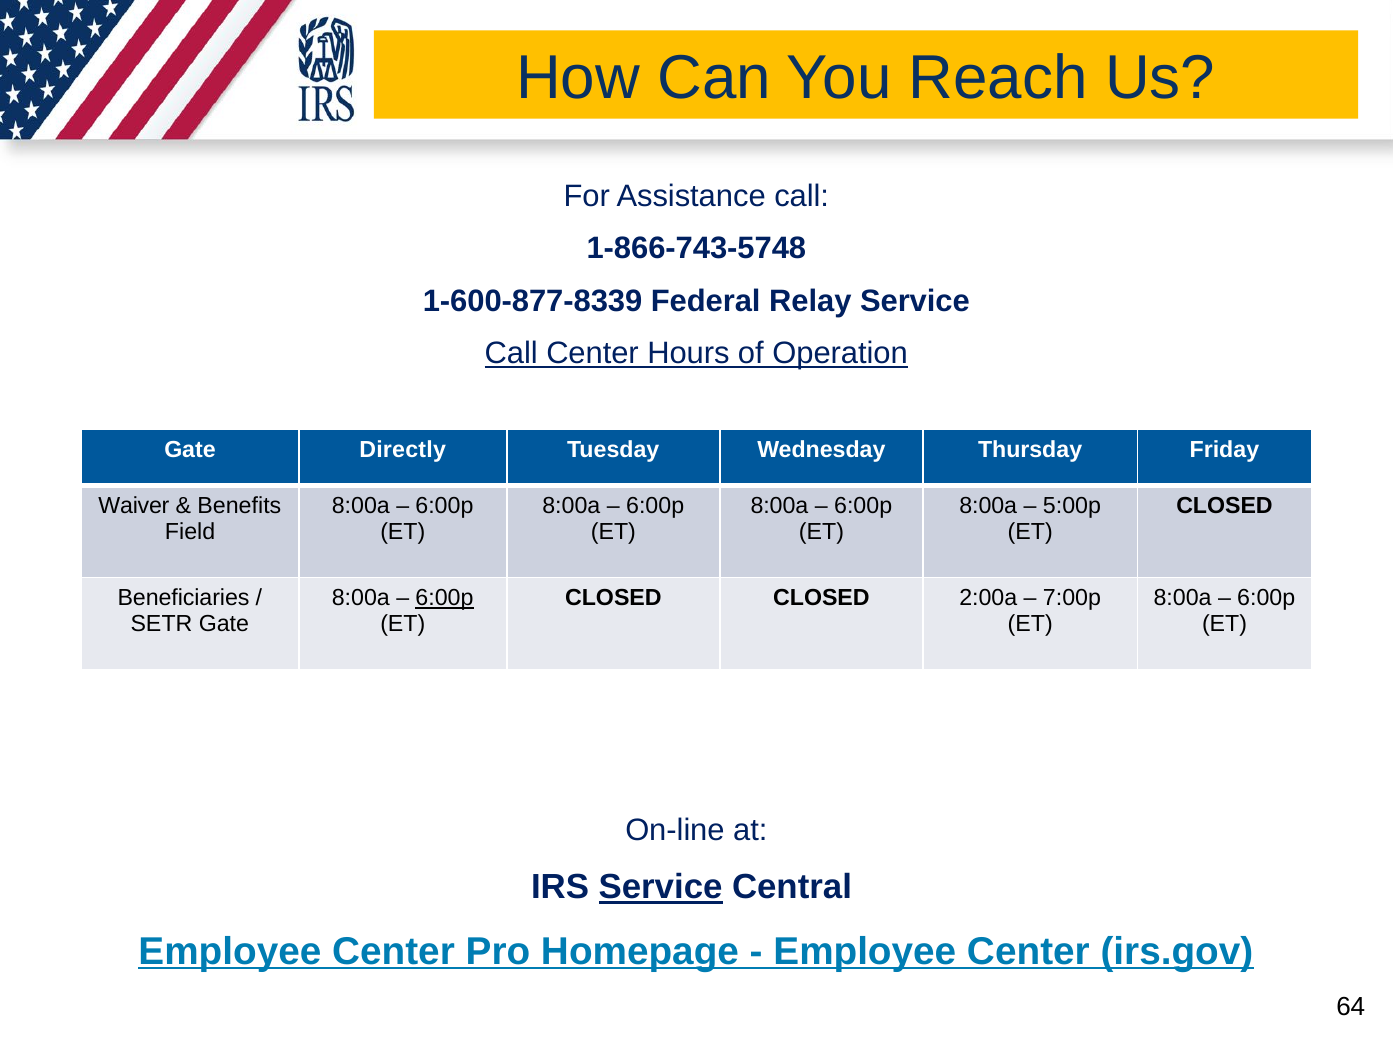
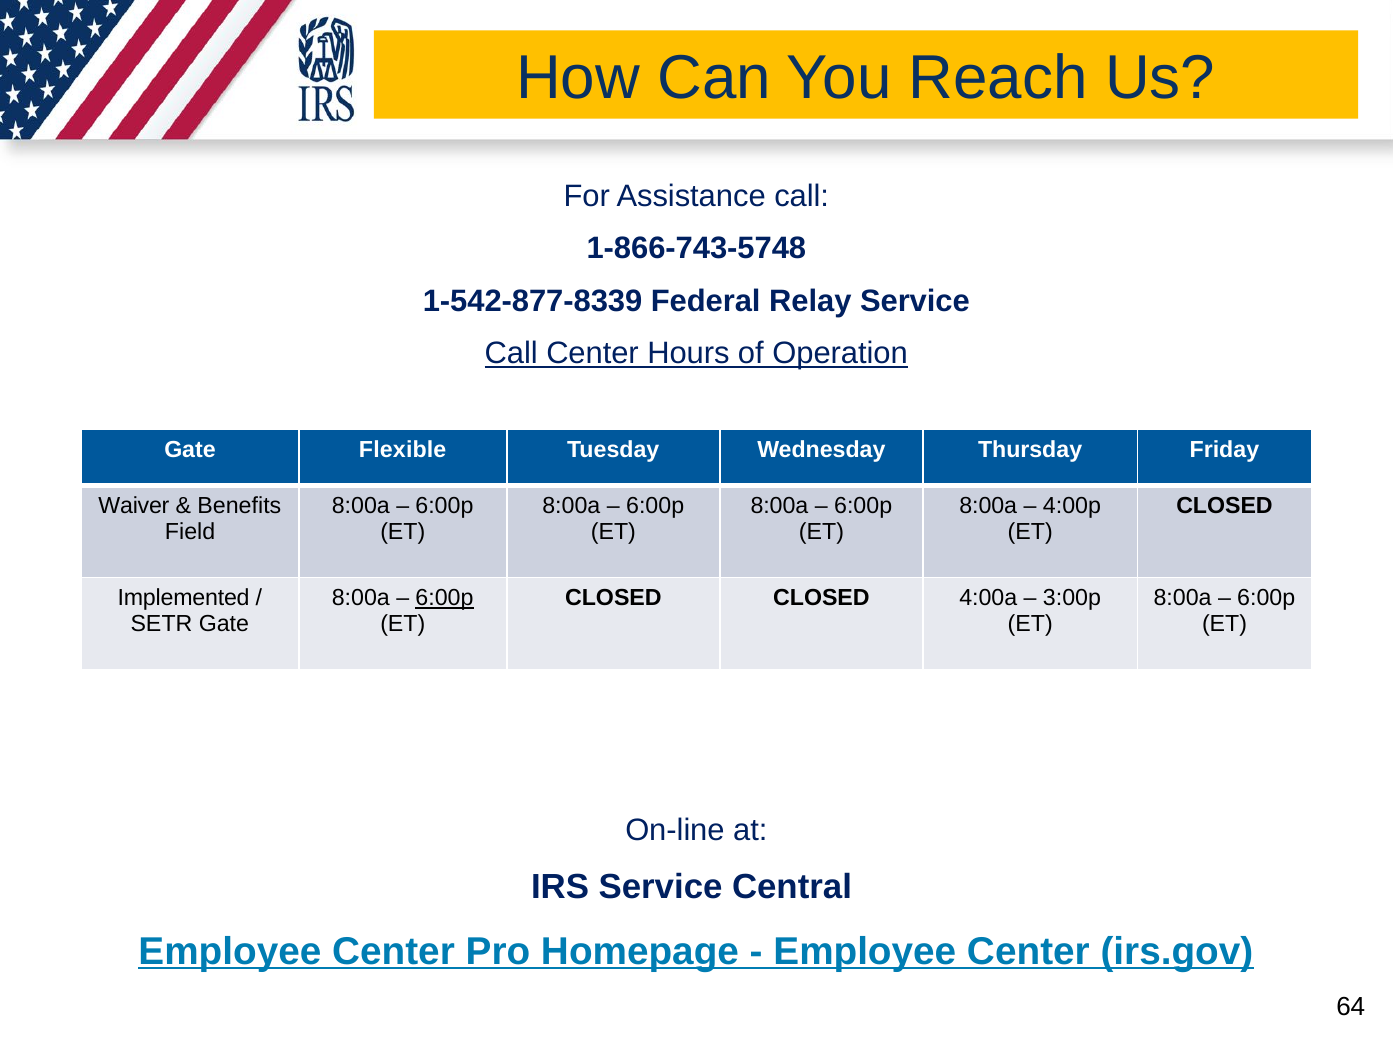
1-600-877-8339: 1-600-877-8339 -> 1-542-877-8339
Directly: Directly -> Flexible
5:00p: 5:00p -> 4:00p
Beneficiaries: Beneficiaries -> Implemented
2:00a: 2:00a -> 4:00a
7:00p: 7:00p -> 3:00p
Service at (661, 887) underline: present -> none
